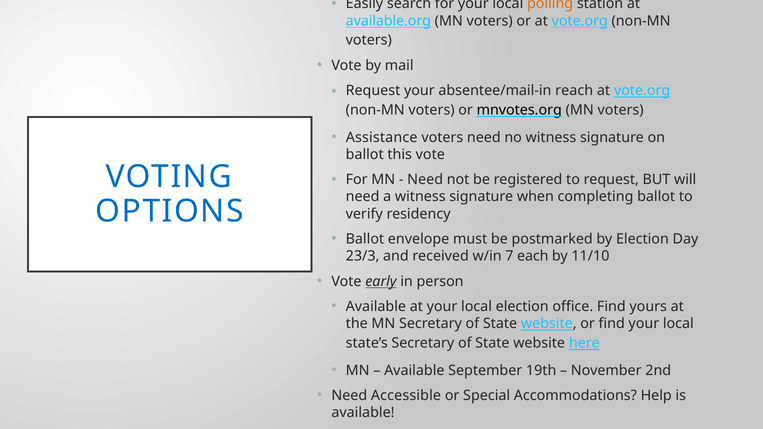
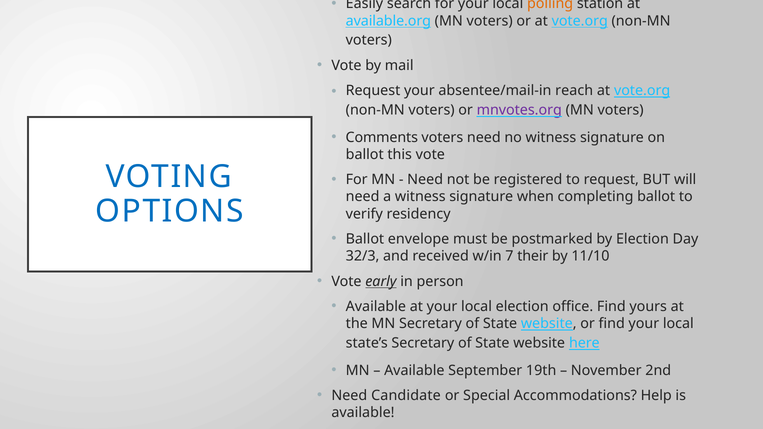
mnvotes.org colour: black -> purple
Assistance at (382, 137): Assistance -> Comments
23/3: 23/3 -> 32/3
each: each -> their
Accessible: Accessible -> Candidate
